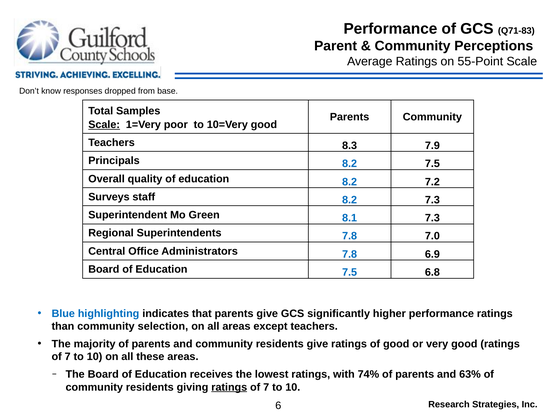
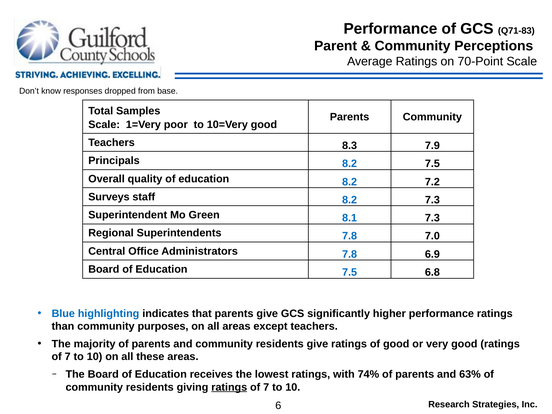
55-Point: 55-Point -> 70-Point
Scale at (104, 125) underline: present -> none
selection: selection -> purposes
